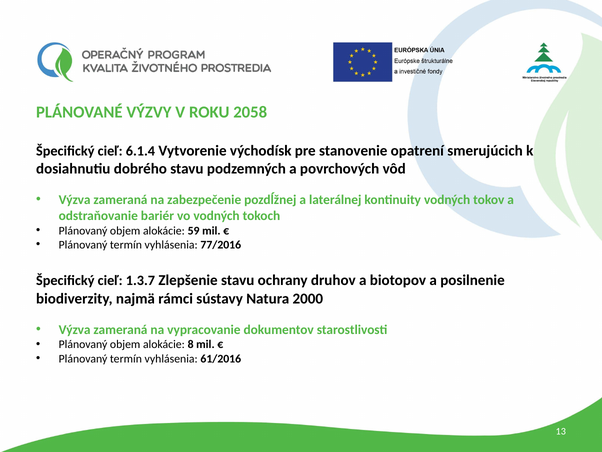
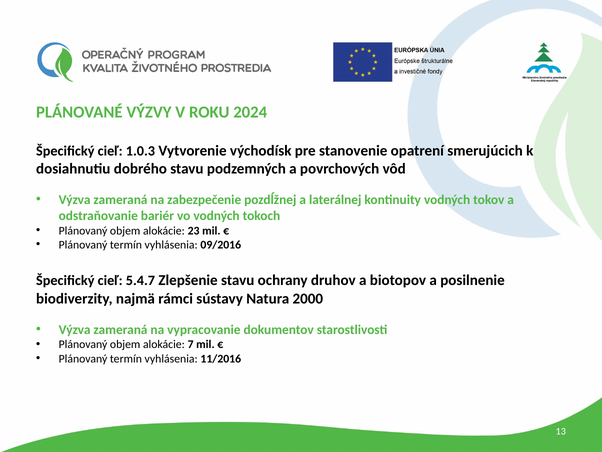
2058: 2058 -> 2024
6.1.4: 6.1.4 -> 1.0.3
59: 59 -> 23
77/2016: 77/2016 -> 09/2016
1.3.7: 1.3.7 -> 5.4.7
8: 8 -> 7
61/2016: 61/2016 -> 11/2016
